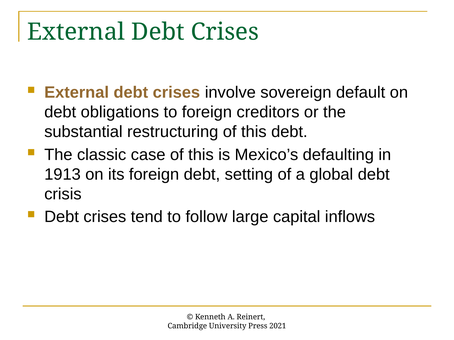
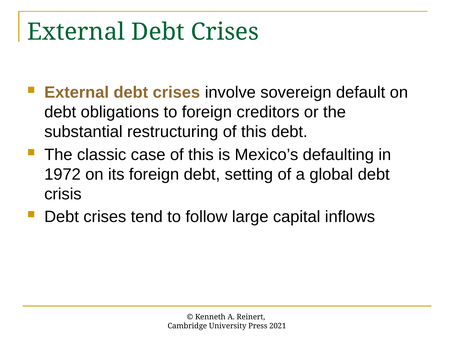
1913: 1913 -> 1972
